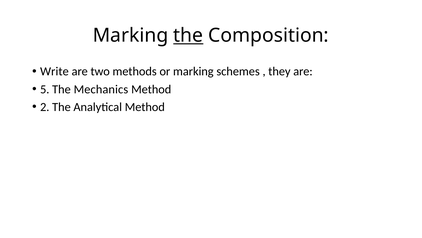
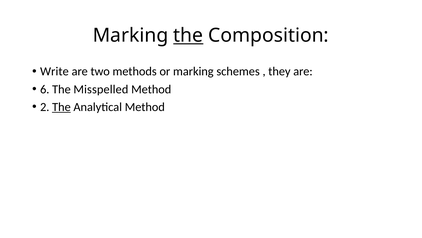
5: 5 -> 6
Mechanics: Mechanics -> Misspelled
The at (61, 107) underline: none -> present
